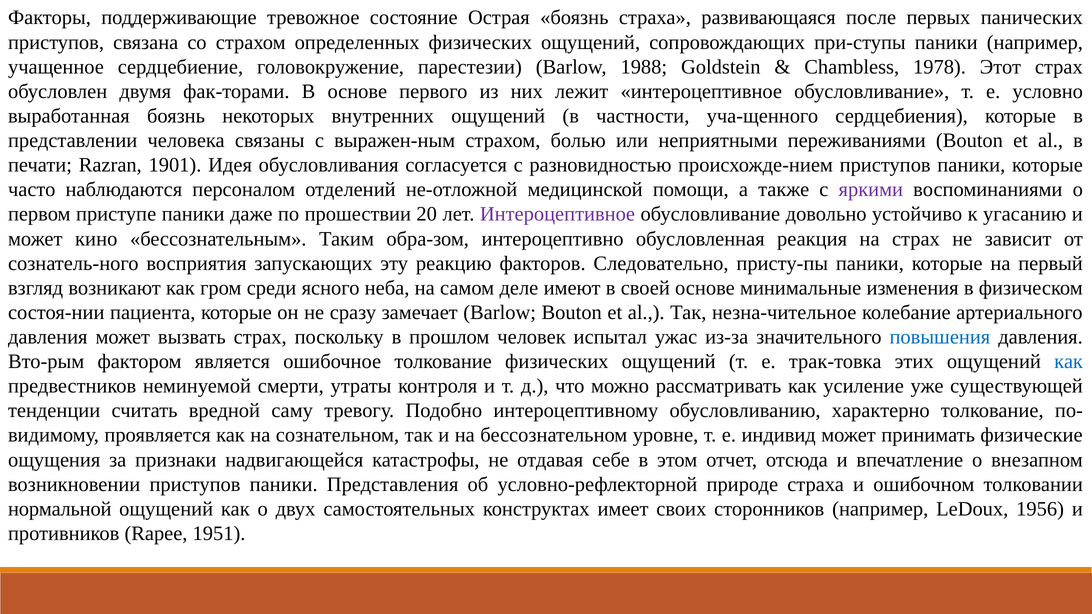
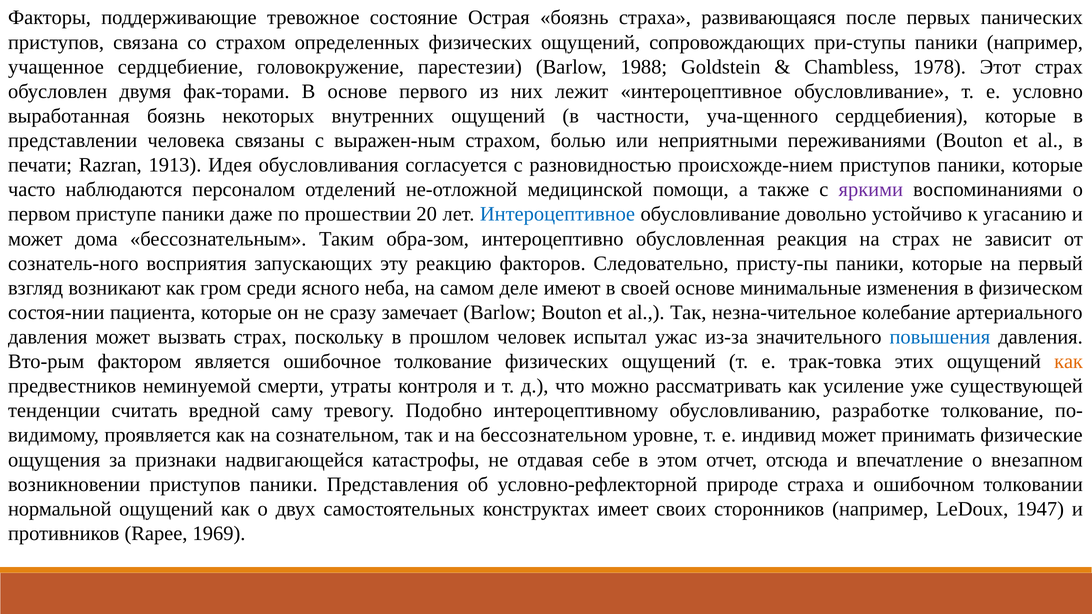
1901: 1901 -> 1913
Интероцептивное at (557, 214) colour: purple -> blue
кино: кино -> дома
как at (1069, 362) colour: blue -> orange
характерно: характерно -> разработке
1956: 1956 -> 1947
1951: 1951 -> 1969
